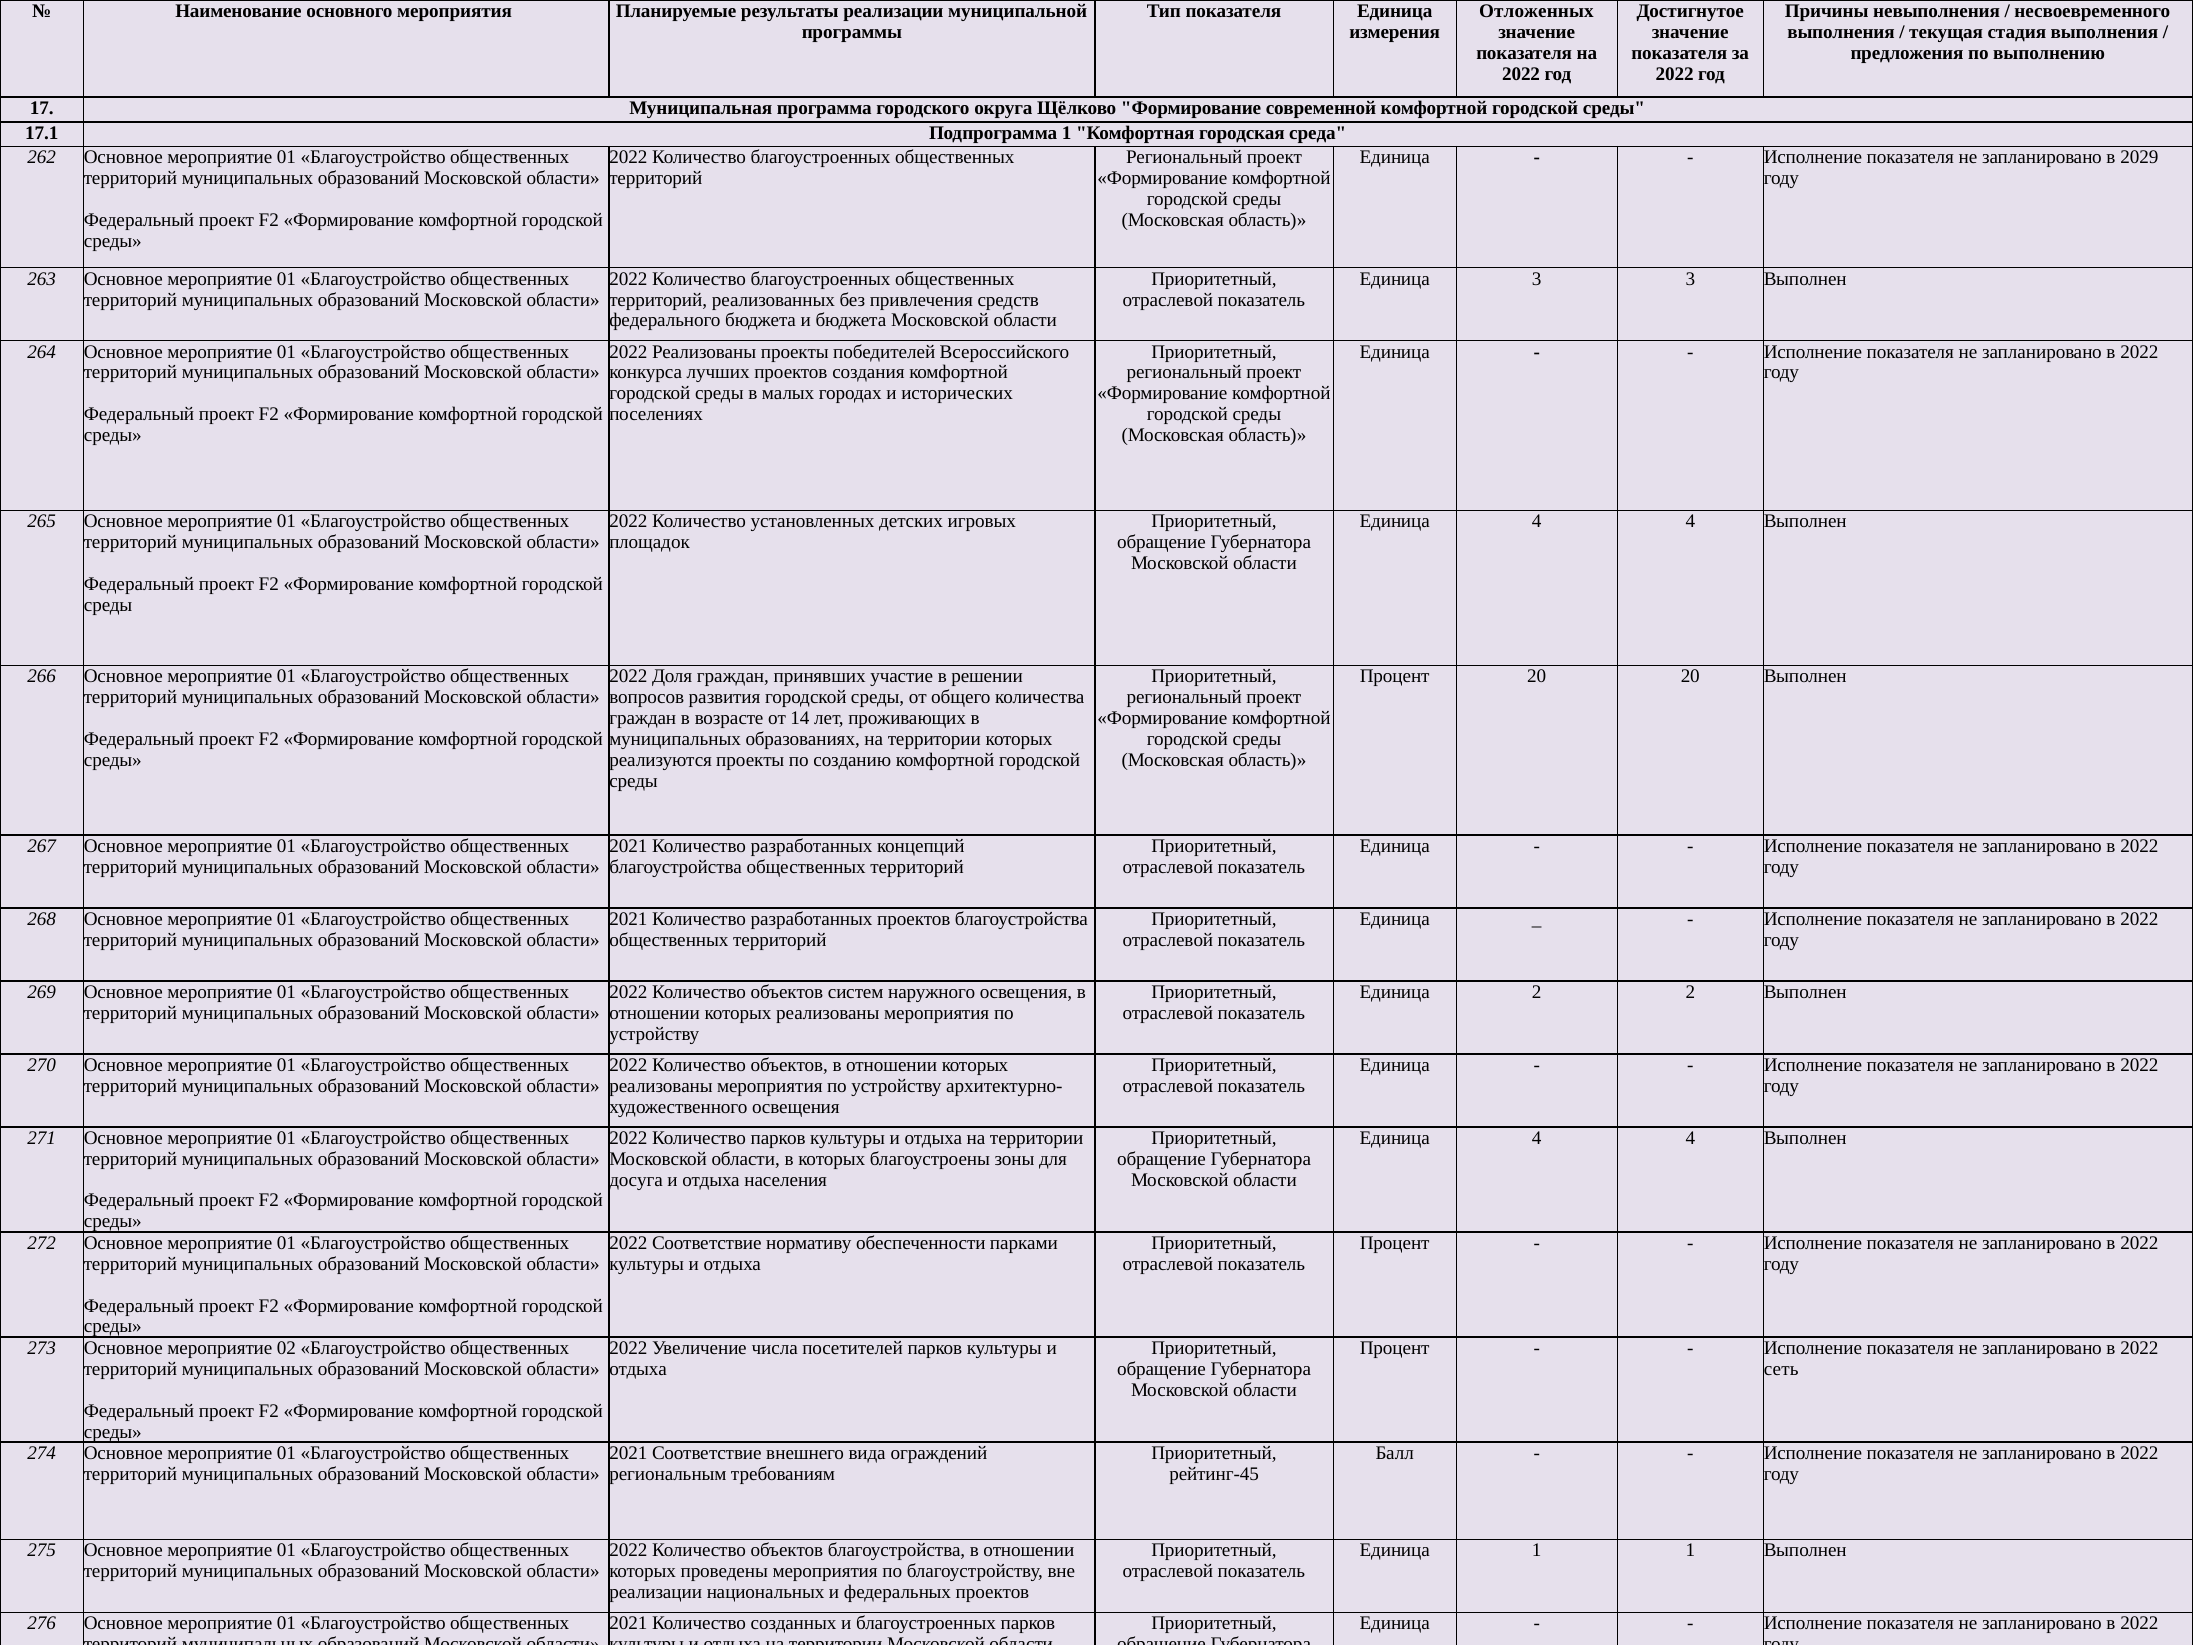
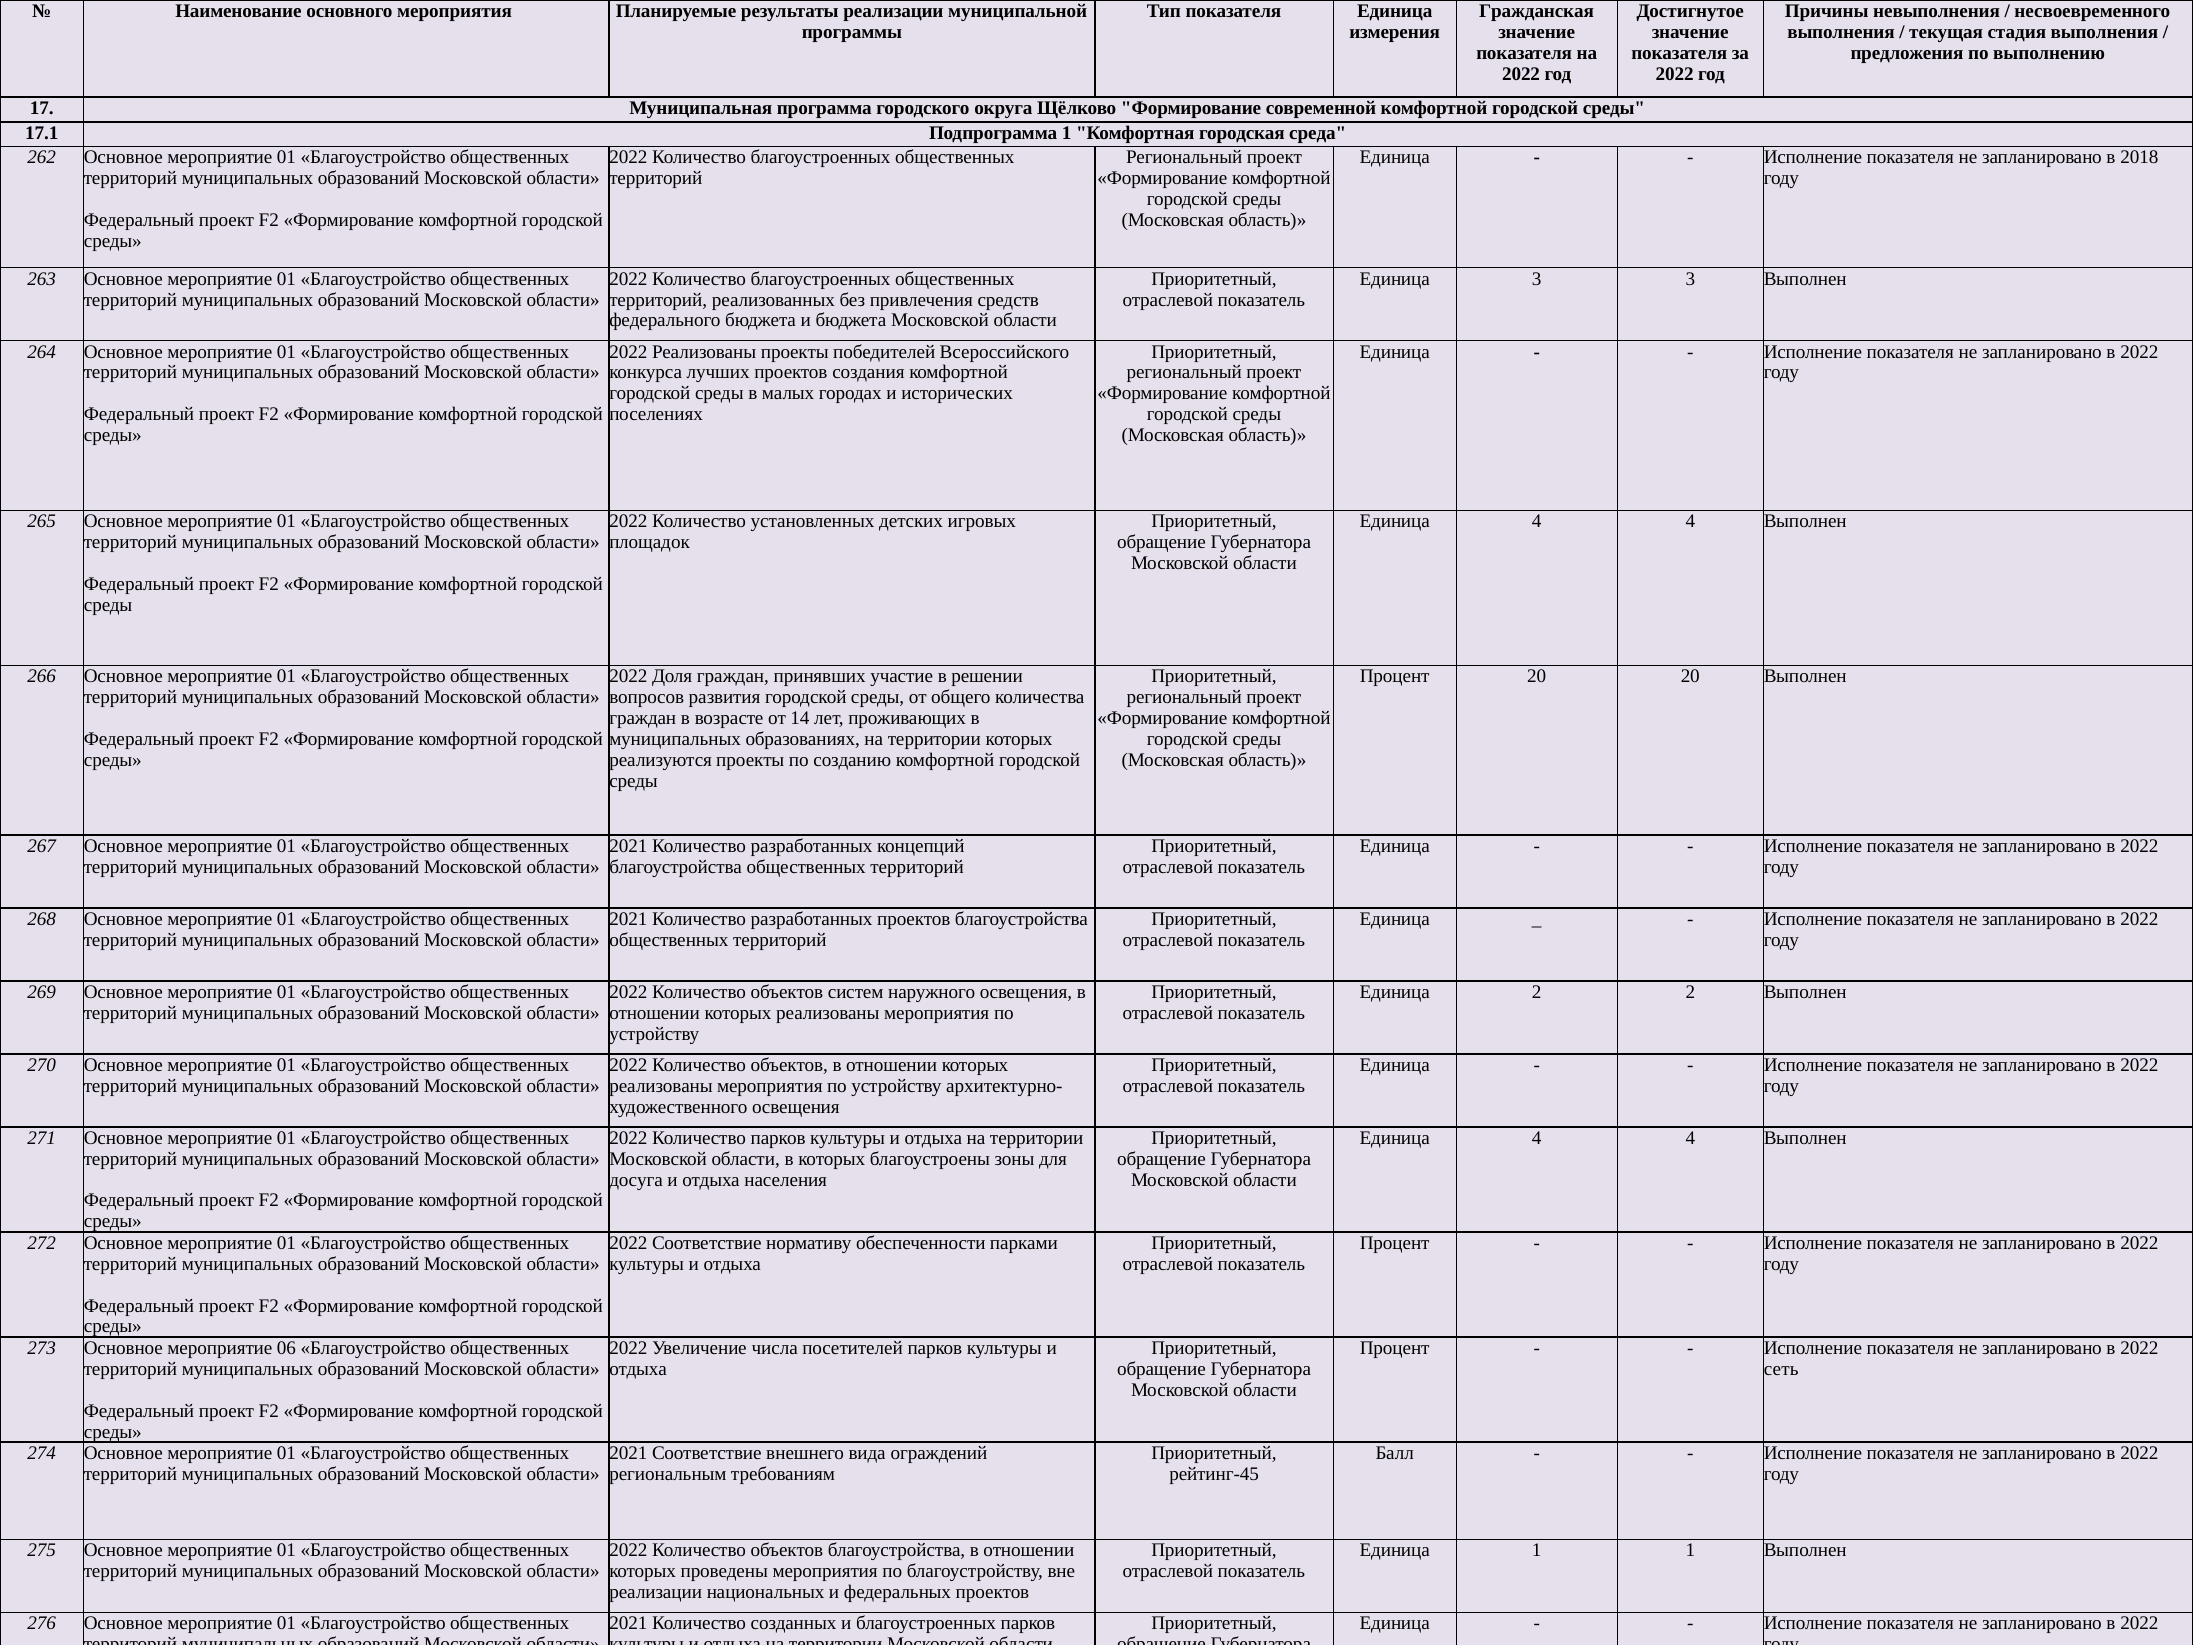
Отложенных: Отложенных -> Гражданская
2029: 2029 -> 2018
02: 02 -> 06
